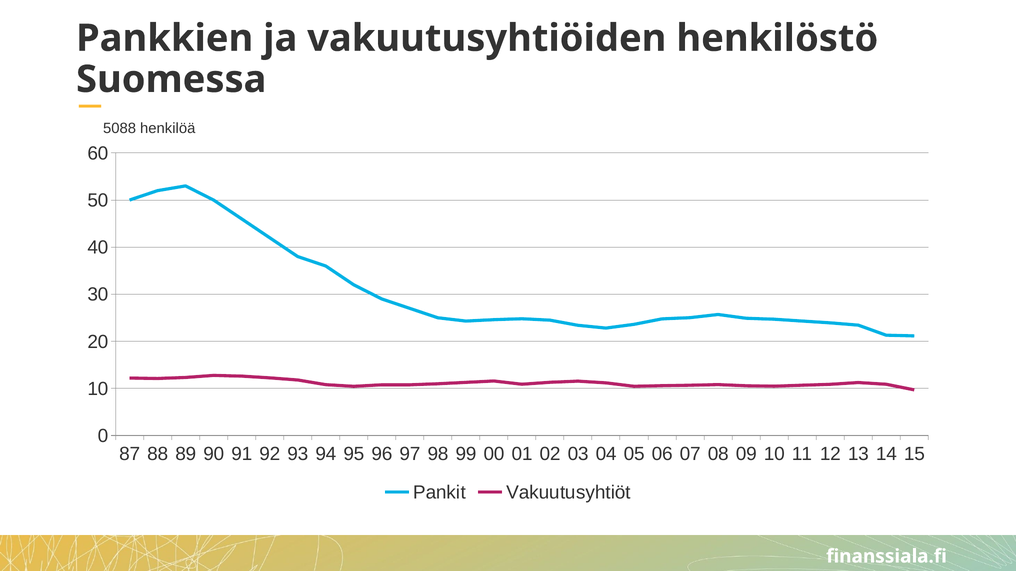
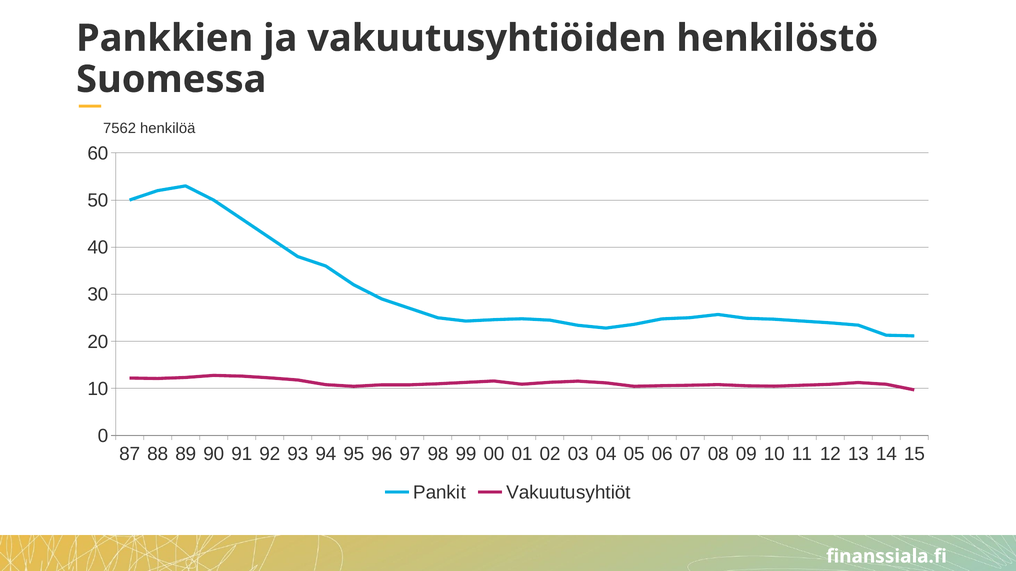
5088: 5088 -> 7562
